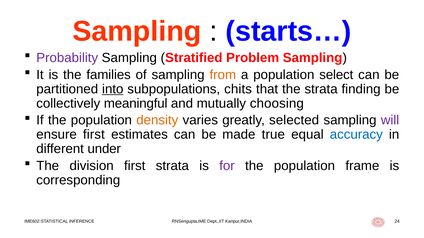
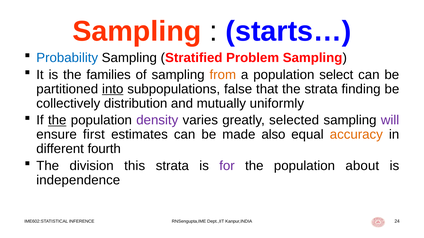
Probability colour: purple -> blue
chits: chits -> false
meaningful: meaningful -> distribution
choosing: choosing -> uniformly
the at (57, 121) underline: none -> present
density colour: orange -> purple
true: true -> also
accuracy colour: blue -> orange
under: under -> fourth
division first: first -> this
frame: frame -> about
corresponding: corresponding -> independence
